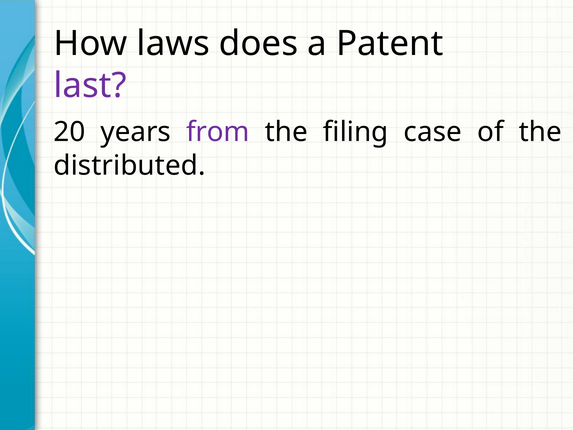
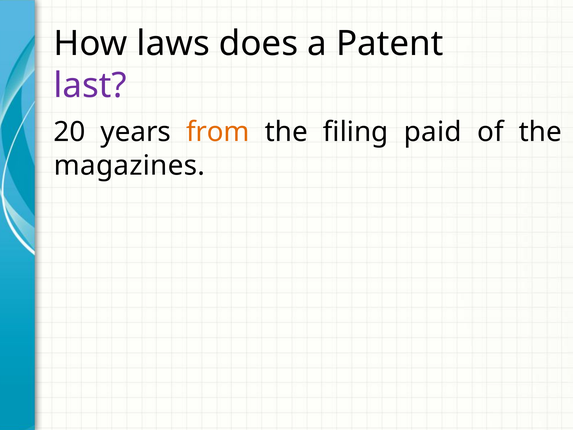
from colour: purple -> orange
case: case -> paid
distributed: distributed -> magazines
